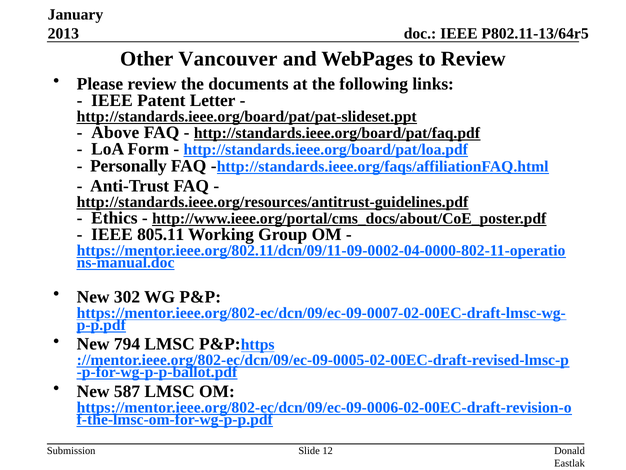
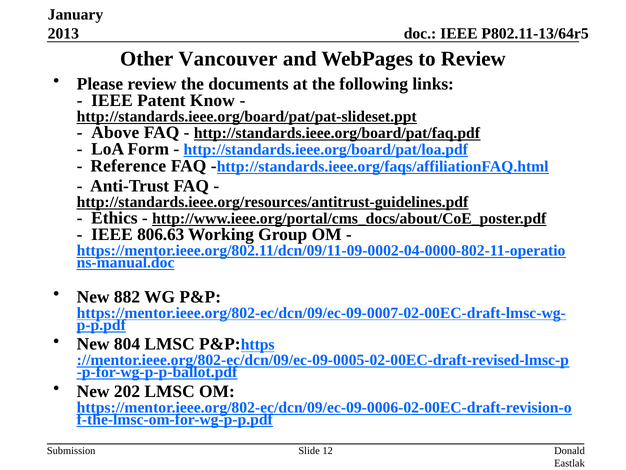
Letter: Letter -> Know
Personally: Personally -> Reference
805.11: 805.11 -> 806.63
302: 302 -> 882
794: 794 -> 804
587: 587 -> 202
